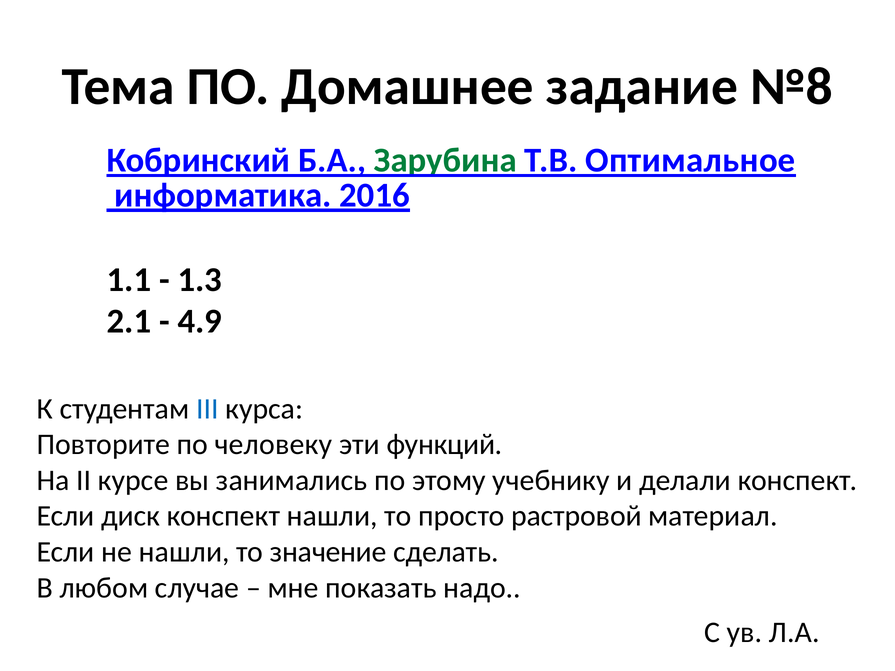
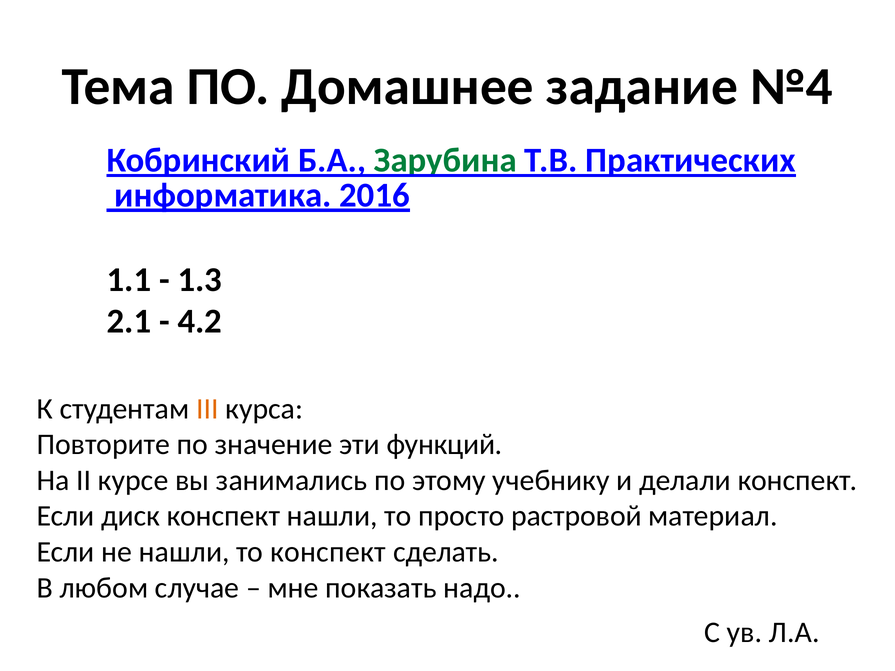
№8: №8 -> №4
Оптимальное: Оптимальное -> Практических
4.9: 4.9 -> 4.2
III colour: blue -> orange
человеку: человеку -> значение
то значение: значение -> конспект
